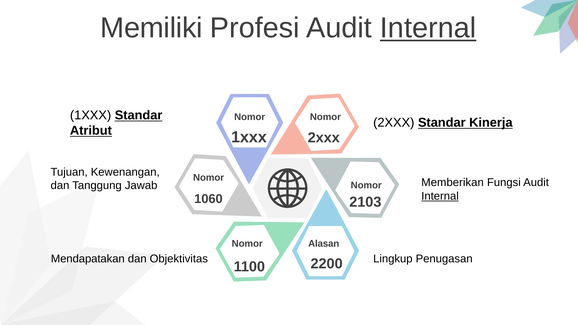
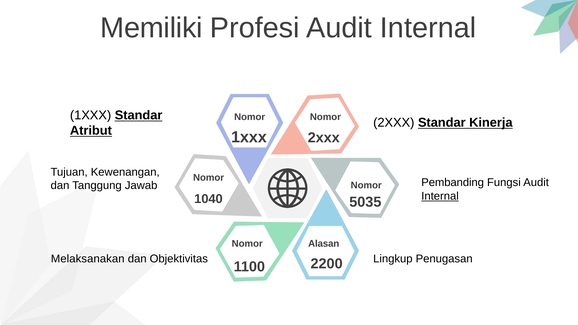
Internal at (428, 28) underline: present -> none
Memberikan: Memberikan -> Pembanding
1060: 1060 -> 1040
2103: 2103 -> 5035
Mendapatakan: Mendapatakan -> Melaksanakan
